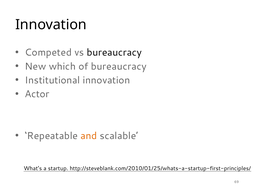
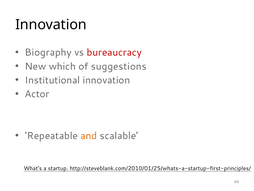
Competed: Competed -> Biography
bureaucracy at (114, 52) colour: black -> red
of bureaucracy: bureaucracy -> suggestions
